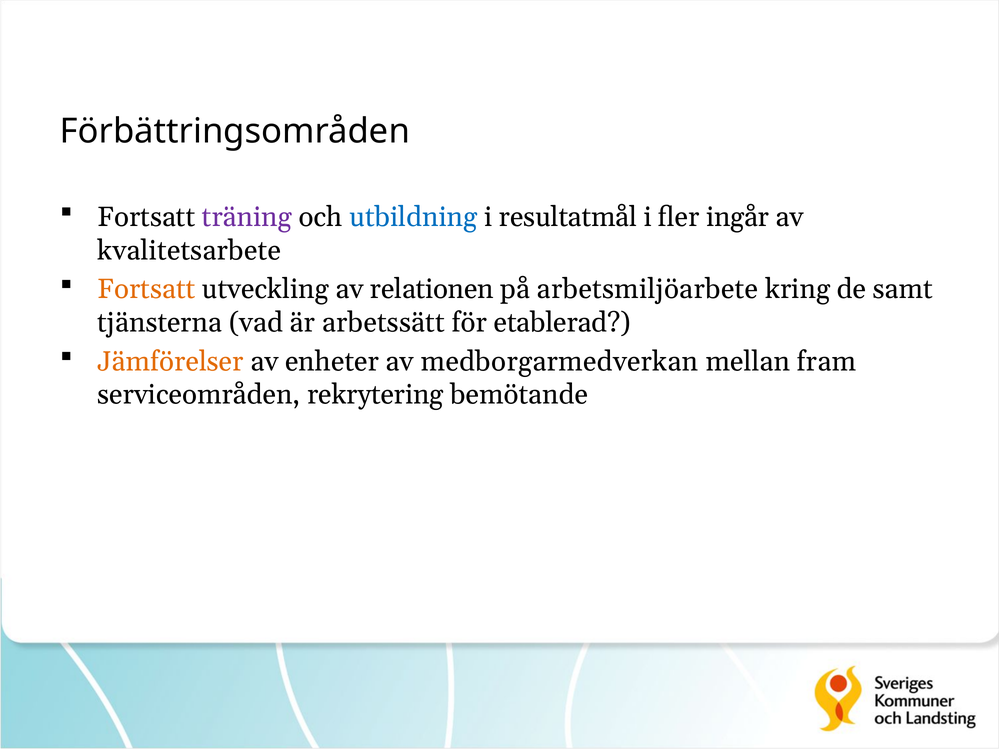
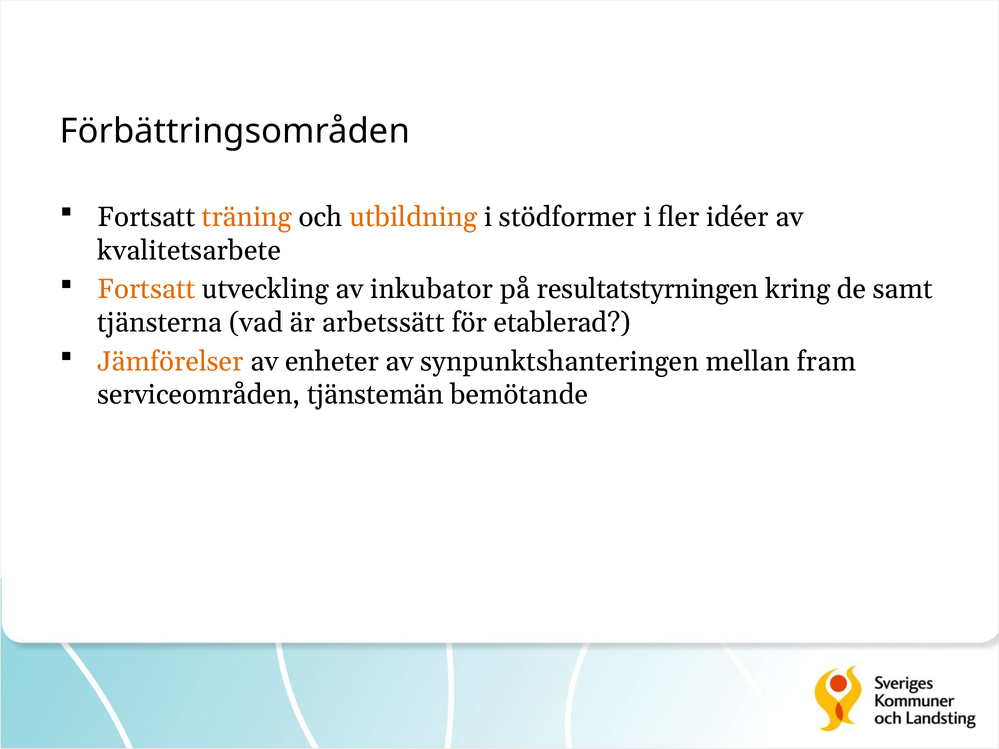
träning colour: purple -> orange
utbildning colour: blue -> orange
resultatmål: resultatmål -> stödformer
ingår: ingår -> idéer
relationen: relationen -> inkubator
arbetsmiljöarbete: arbetsmiljöarbete -> resultatstyrningen
medborgarmedverkan: medborgarmedverkan -> synpunktshanteringen
rekrytering: rekrytering -> tjänstemän
